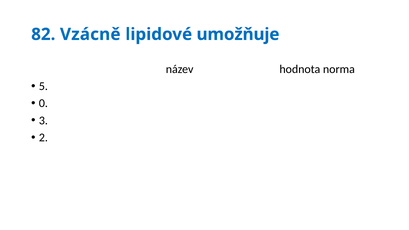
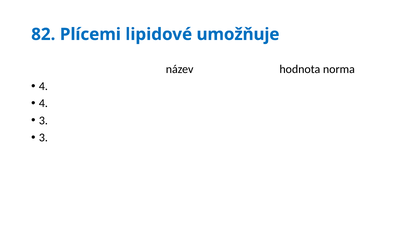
Vzácně: Vzácně -> Plícemi
5 at (43, 86): 5 -> 4
0 at (43, 103): 0 -> 4
2 at (43, 138): 2 -> 3
